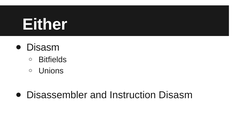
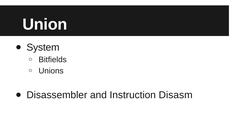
Either: Either -> Union
Disasm at (43, 48): Disasm -> System
